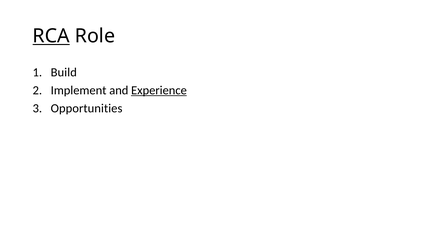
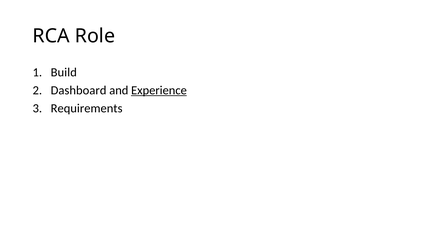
RCA underline: present -> none
Implement: Implement -> Dashboard
Opportunities: Opportunities -> Requirements
